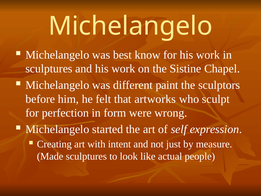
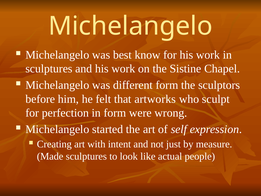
different paint: paint -> form
